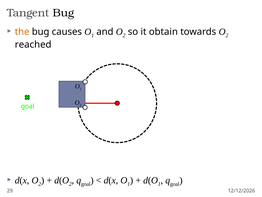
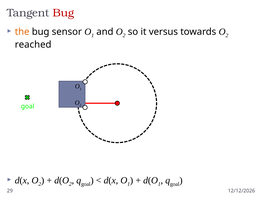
Bug at (63, 13) colour: black -> red
causes: causes -> sensor
obtain: obtain -> versus
